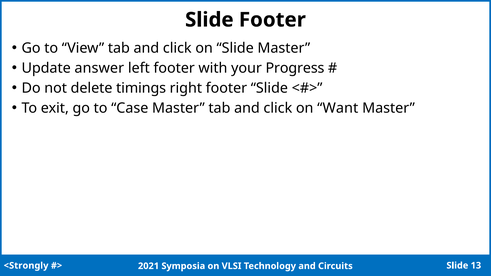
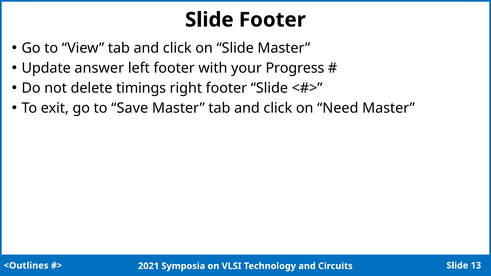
Case: Case -> Save
Want: Want -> Need
<Strongly: <Strongly -> <Outlines
